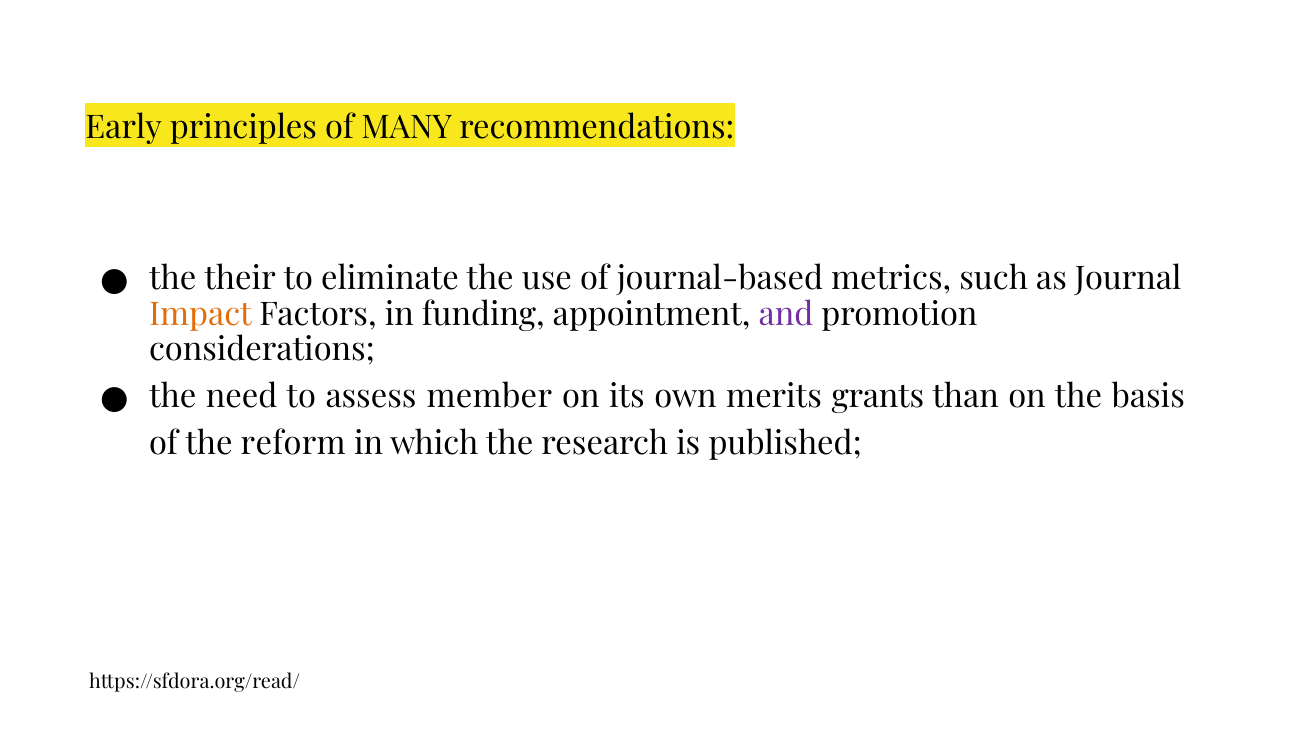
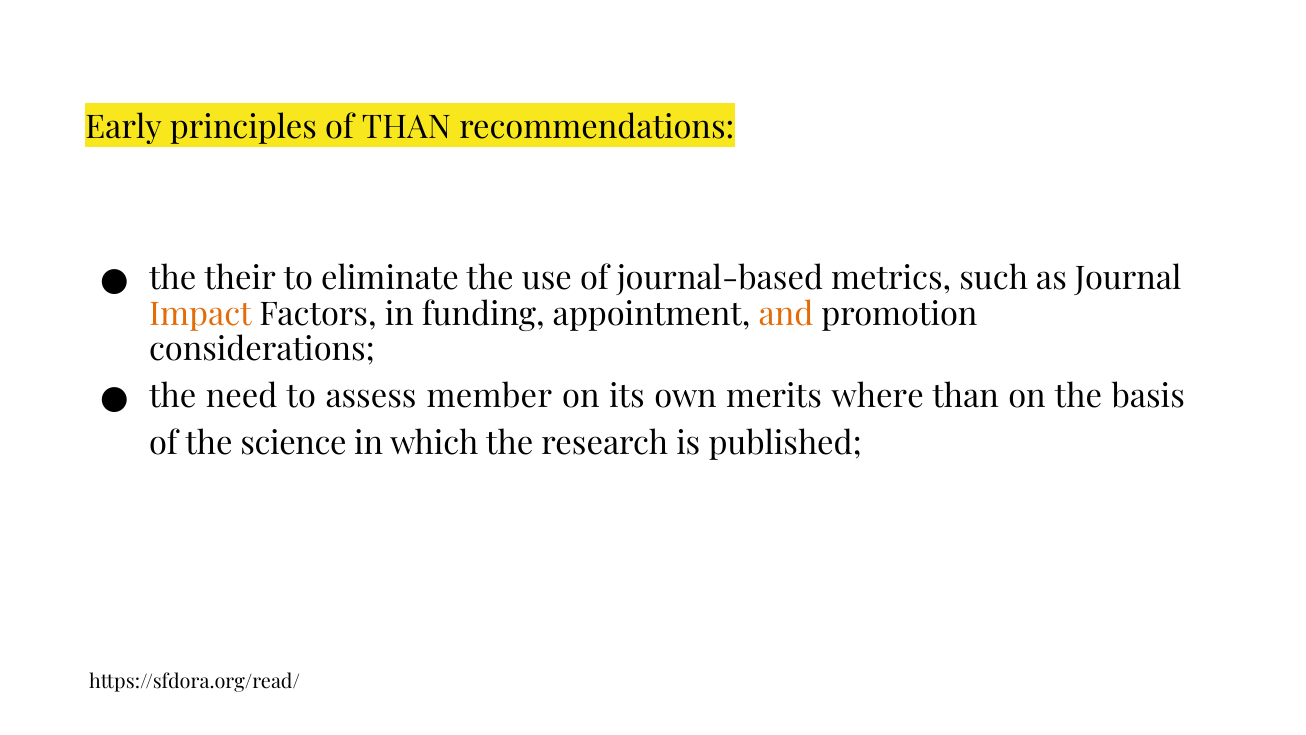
of MANY: MANY -> THAN
and colour: purple -> orange
grants: grants -> where
reform: reform -> science
